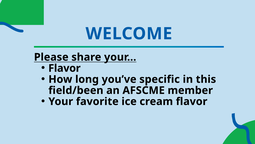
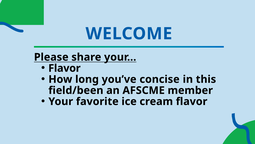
specific: specific -> concise
